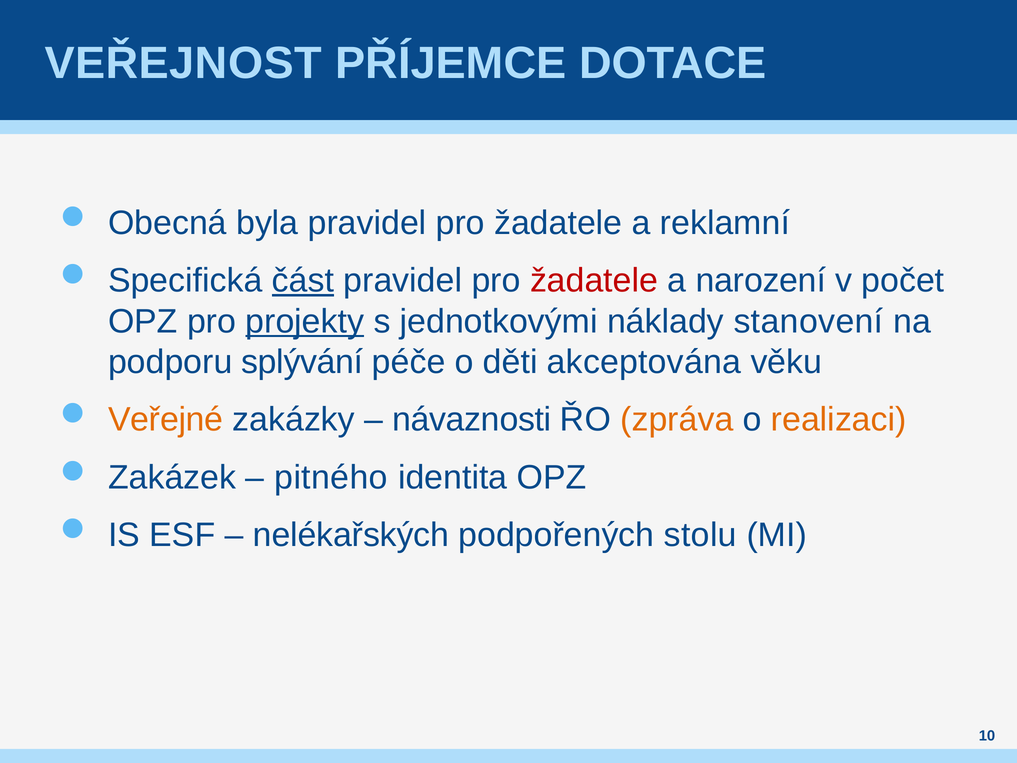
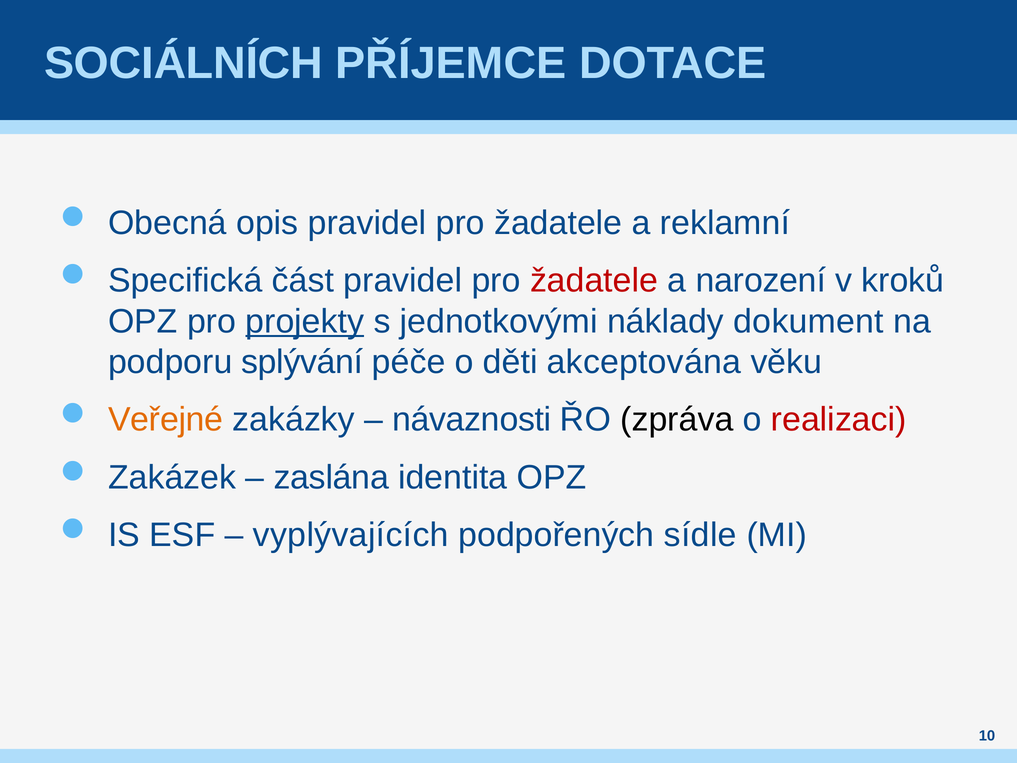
VEŘEJNOST: VEŘEJNOST -> SOCIÁLNÍCH
byla: byla -> opis
část underline: present -> none
počet: počet -> kroků
stanovení: stanovení -> dokument
zpráva colour: orange -> black
realizaci colour: orange -> red
pitného: pitného -> zaslána
nelékařských: nelékařských -> vyplývajících
stolu: stolu -> sídle
